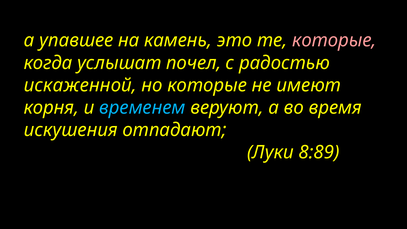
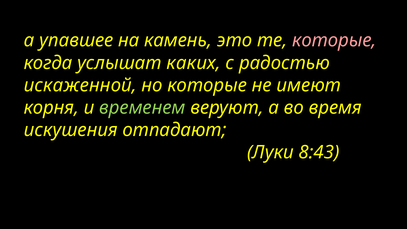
почел: почел -> каких
временем colour: light blue -> light green
8:89: 8:89 -> 8:43
